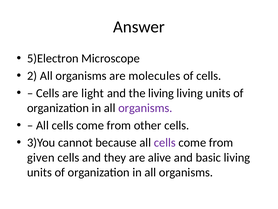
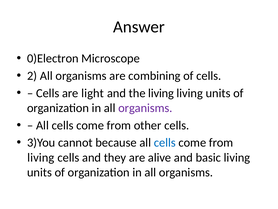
5)Electron: 5)Electron -> 0)Electron
molecules: molecules -> combining
cells at (165, 142) colour: purple -> blue
given at (41, 157): given -> living
